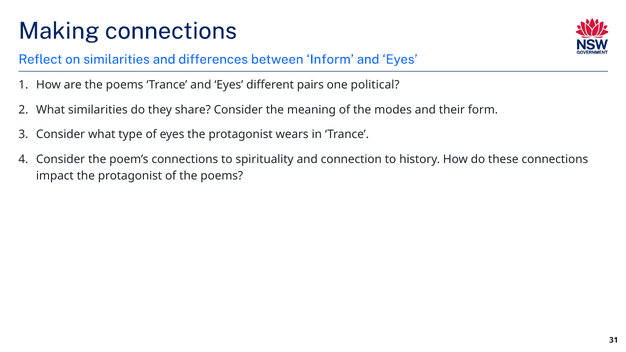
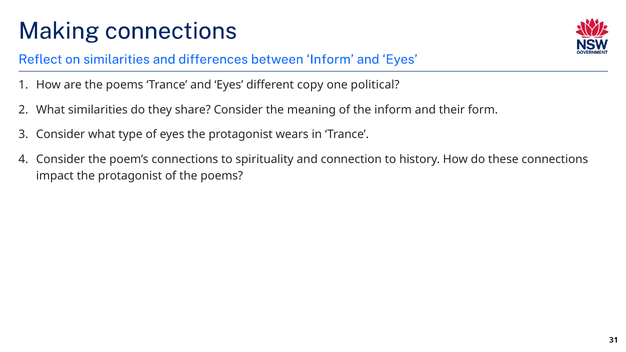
pairs: pairs -> copy
the modes: modes -> inform
